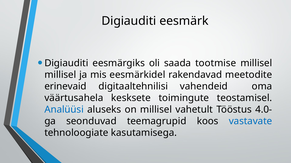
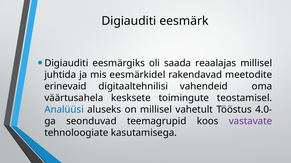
tootmise: tootmise -> reaalajas
millisel at (60, 75): millisel -> juhtida
vastavate colour: blue -> purple
